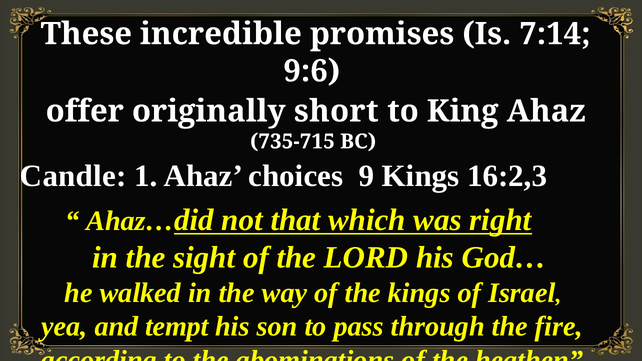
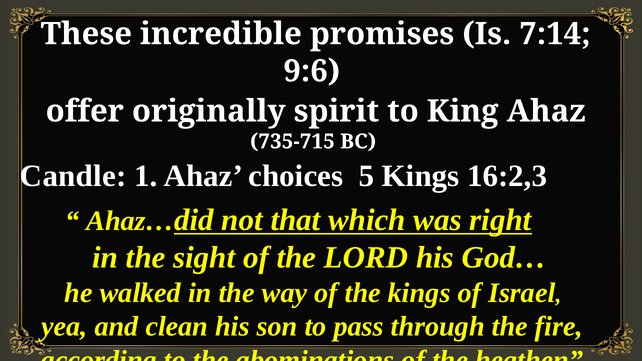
short: short -> spirit
9: 9 -> 5
tempt: tempt -> clean
